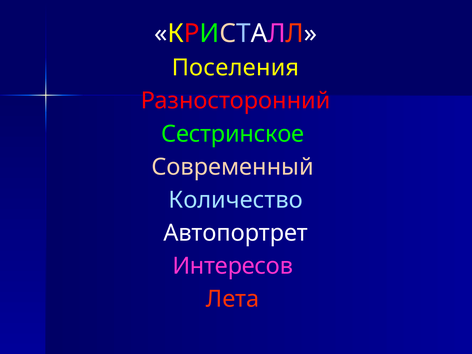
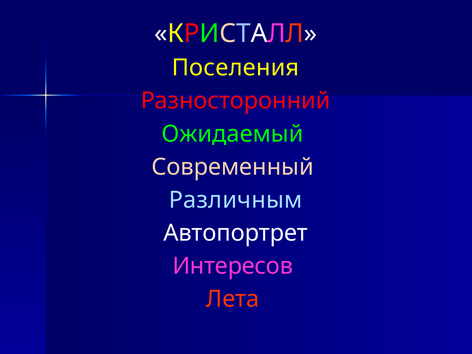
Сестринское: Сестринское -> Ожидаемый
Количество: Количество -> Различным
